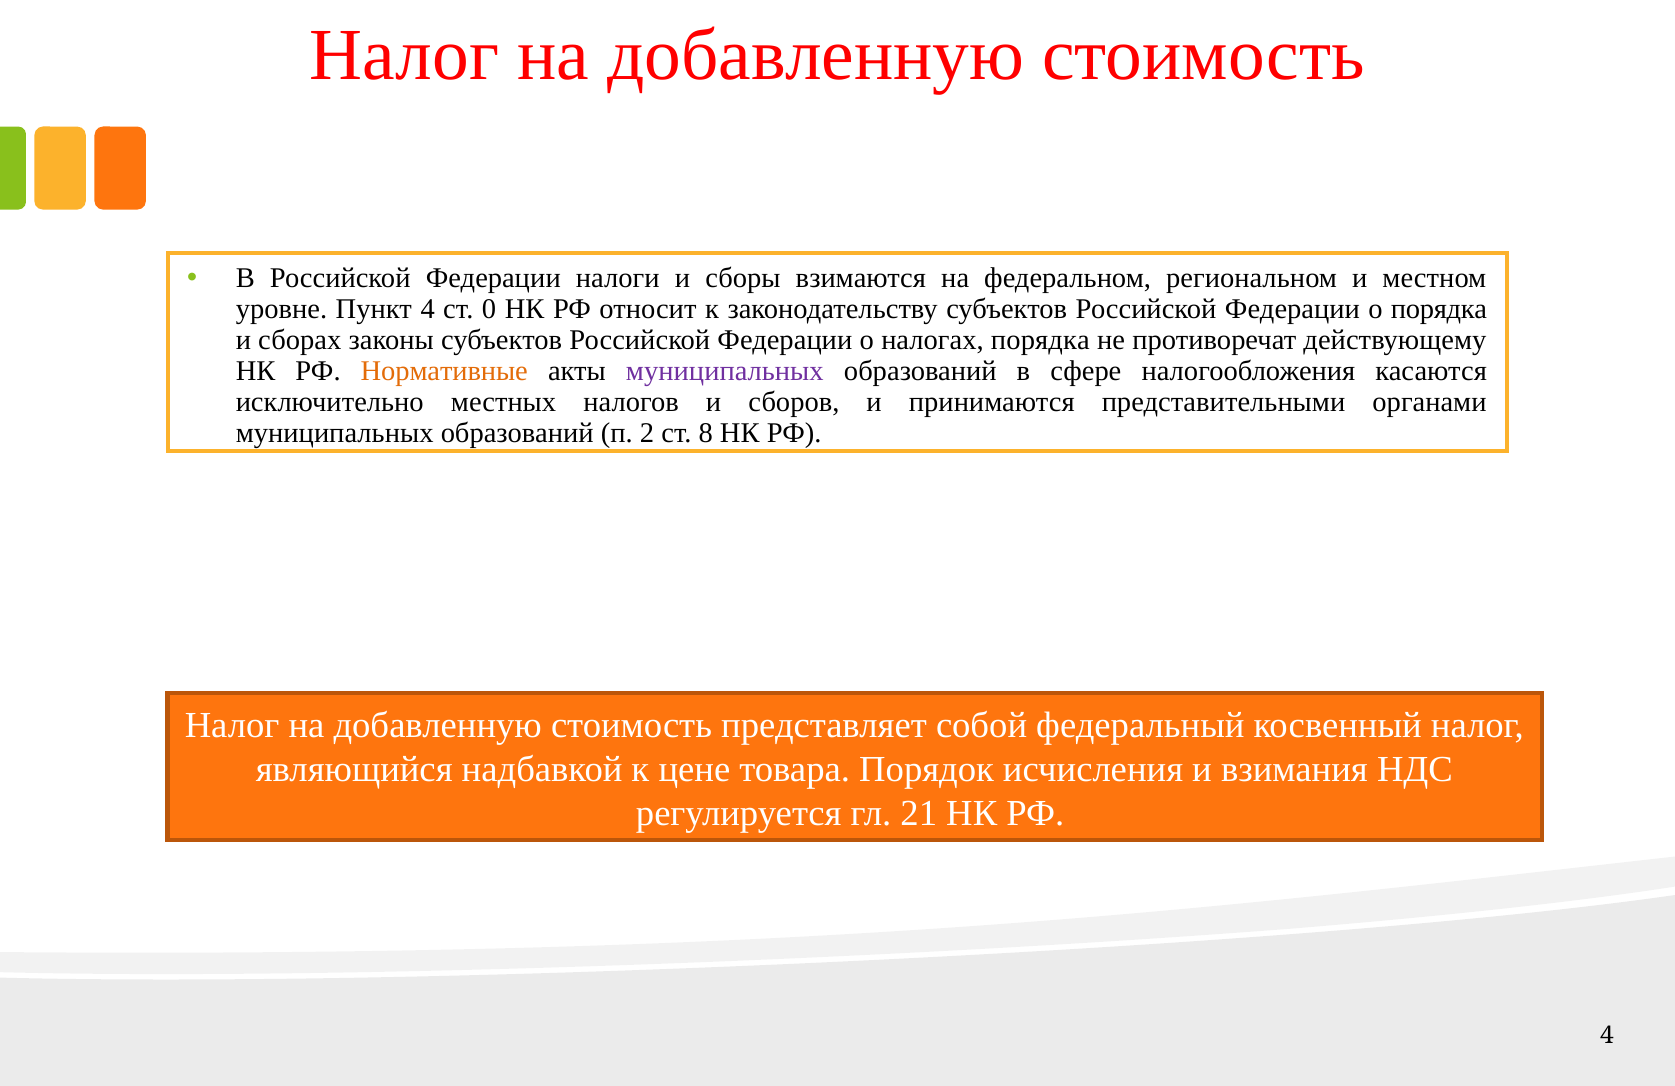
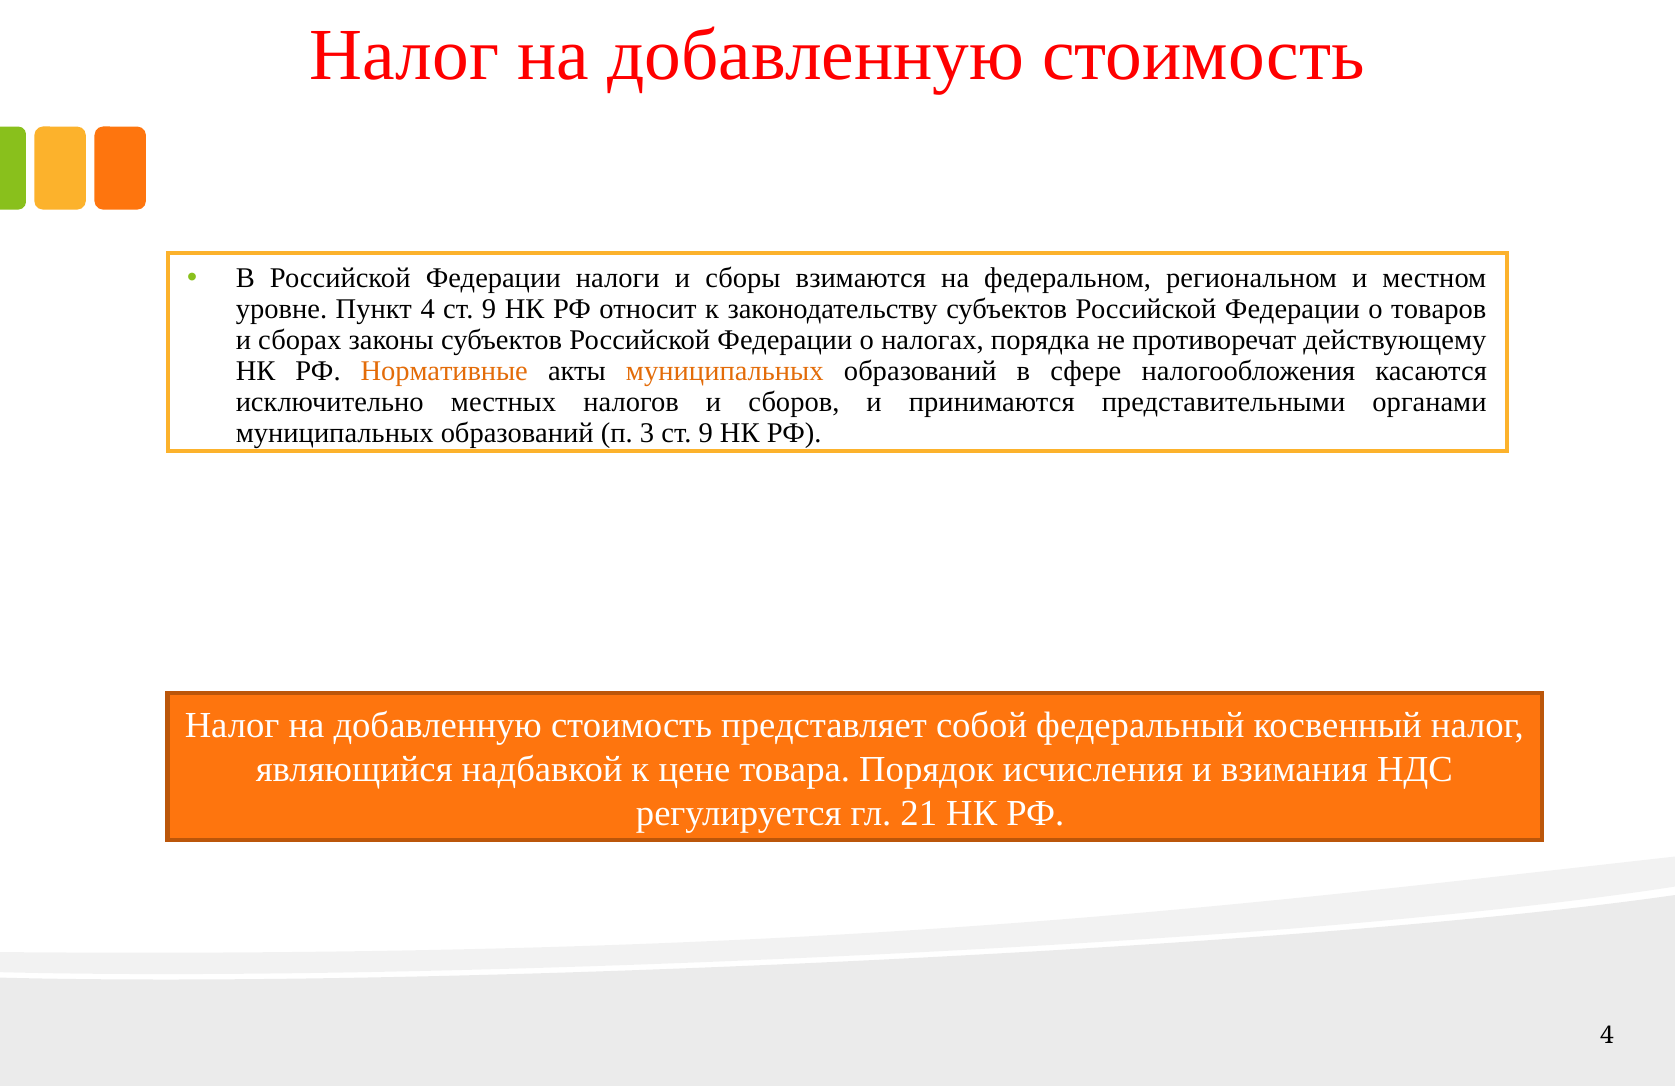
4 ст 0: 0 -> 9
о порядка: порядка -> товаров
муниципальных at (725, 371) colour: purple -> orange
2: 2 -> 3
8 at (706, 433): 8 -> 9
